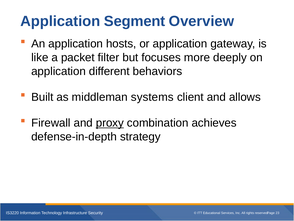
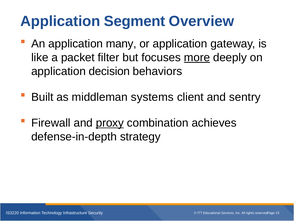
hosts: hosts -> many
more underline: none -> present
different: different -> decision
allows: allows -> sentry
